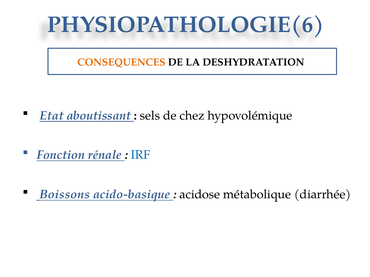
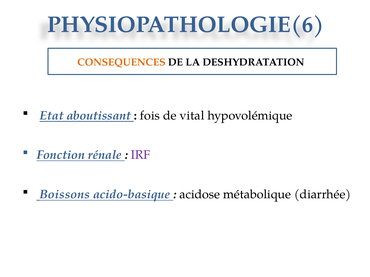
sels: sels -> fois
chez: chez -> vital
IRF colour: blue -> purple
